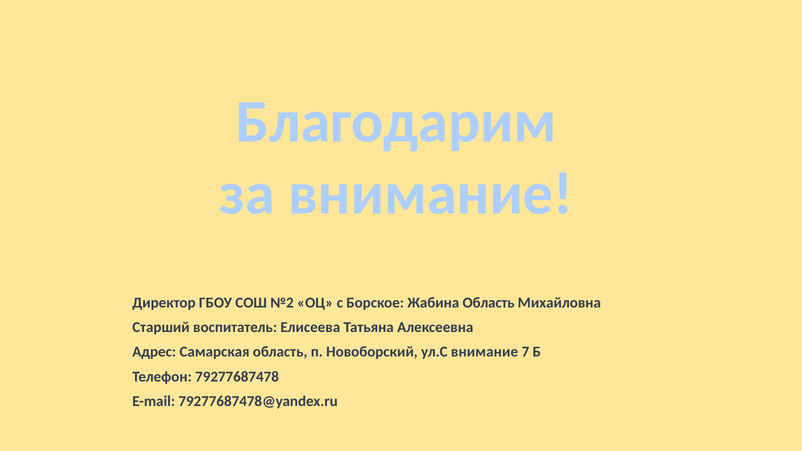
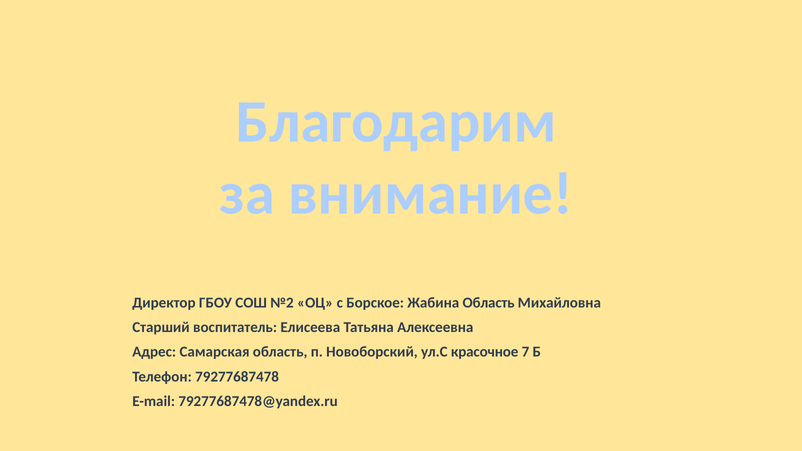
ул.С внимание: внимание -> красочное
